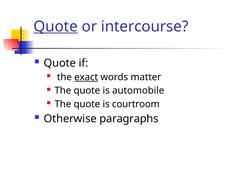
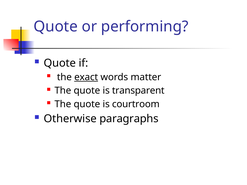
Quote at (56, 27) underline: present -> none
intercourse: intercourse -> performing
automobile: automobile -> transparent
